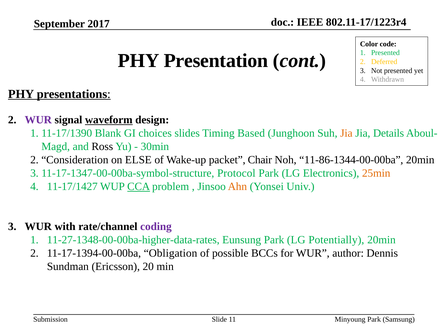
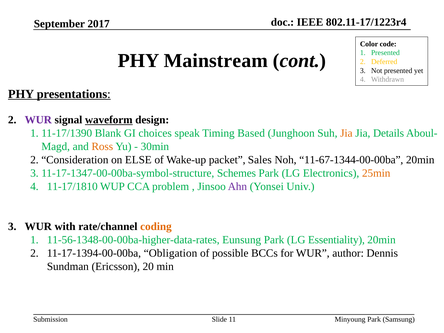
Presentation: Presentation -> Mainstream
slides: slides -> speak
Ross colour: black -> orange
Chair: Chair -> Sales
11-86-1344-00-00ba: 11-86-1344-00-00ba -> 11-67-1344-00-00ba
Protocol: Protocol -> Schemes
11-17/1427: 11-17/1427 -> 11-17/1810
CCA underline: present -> none
Ahn colour: orange -> purple
coding colour: purple -> orange
11-27-1348-00-00ba-higher-data-rates: 11-27-1348-00-00ba-higher-data-rates -> 11-56-1348-00-00ba-higher-data-rates
Potentially: Potentially -> Essentiality
